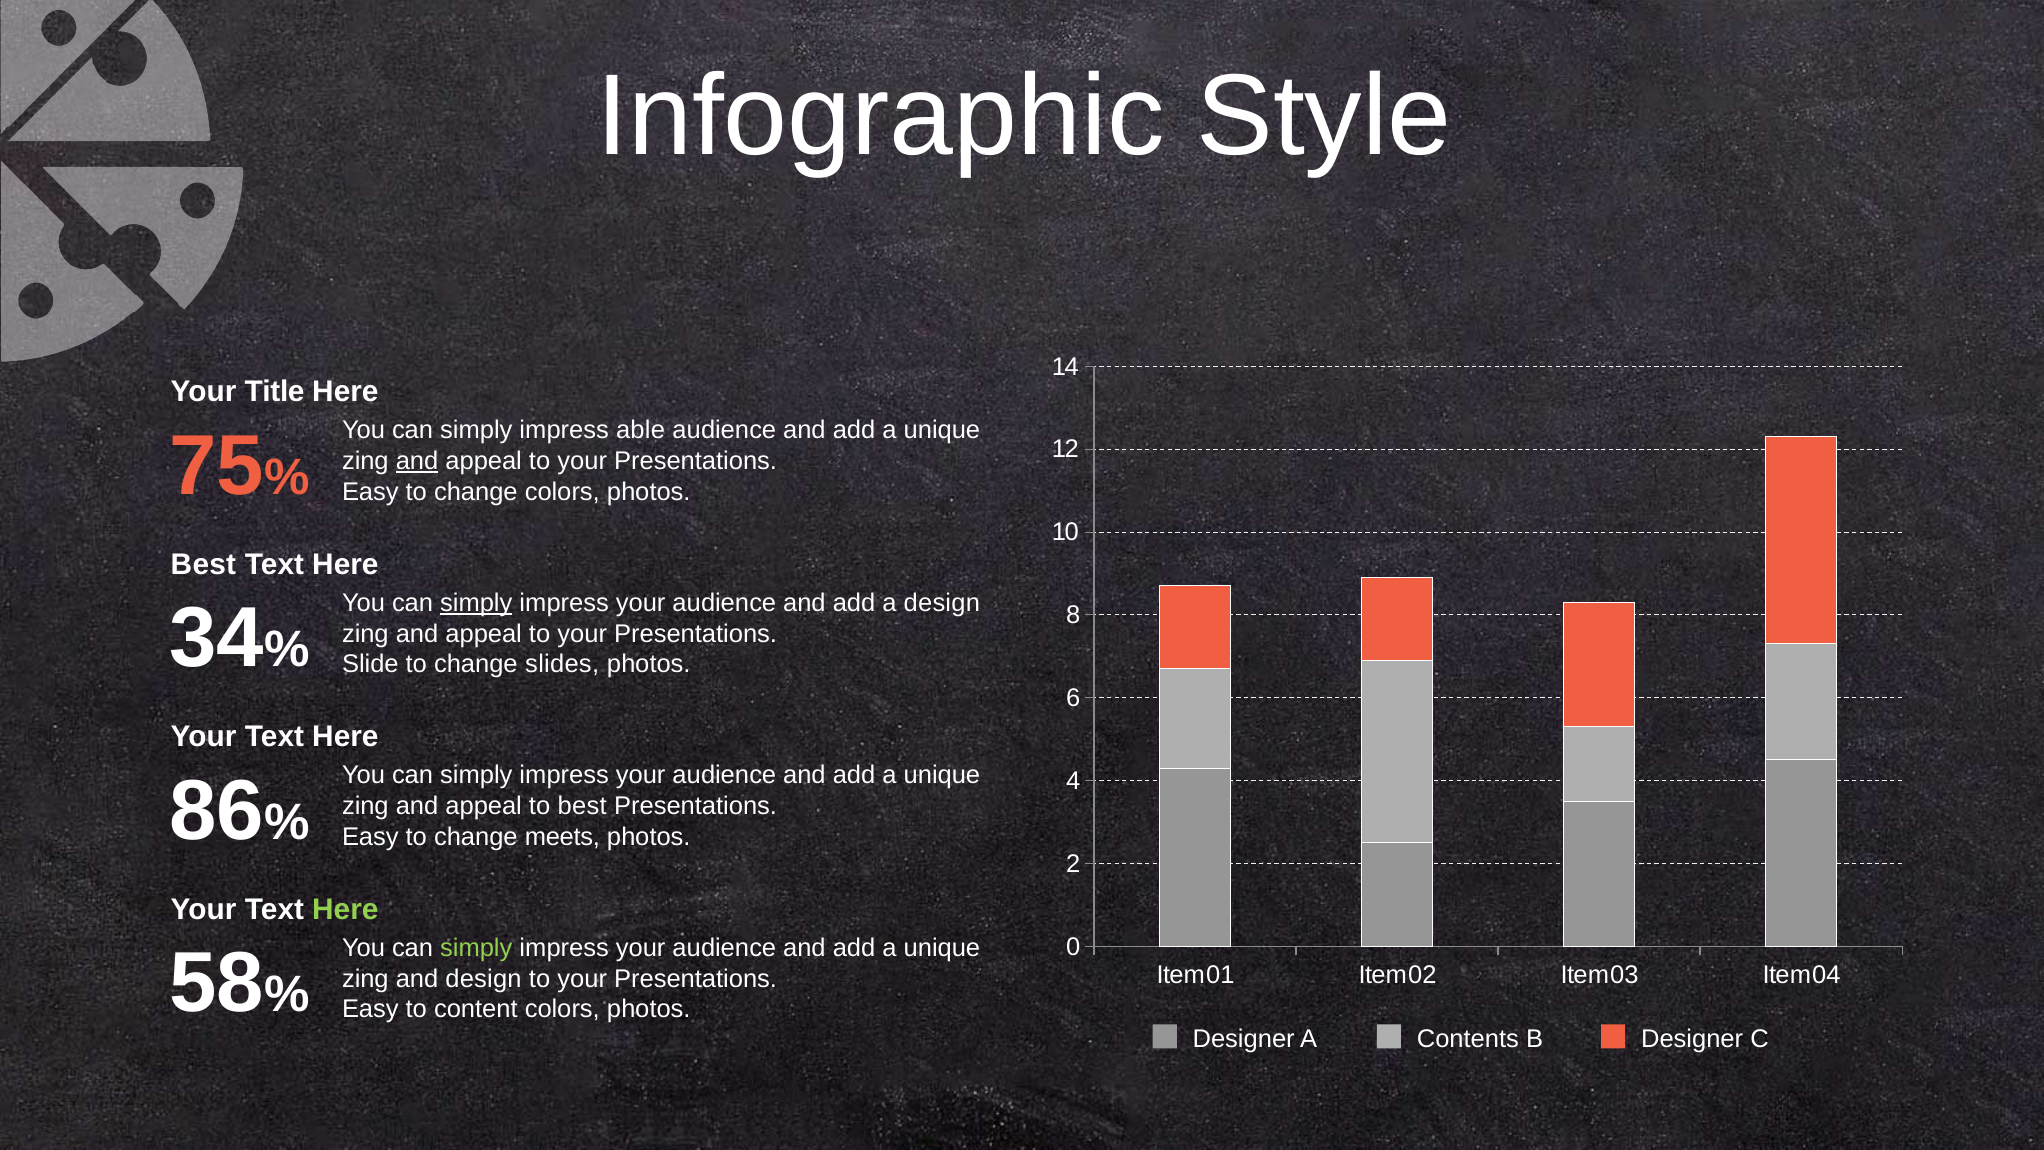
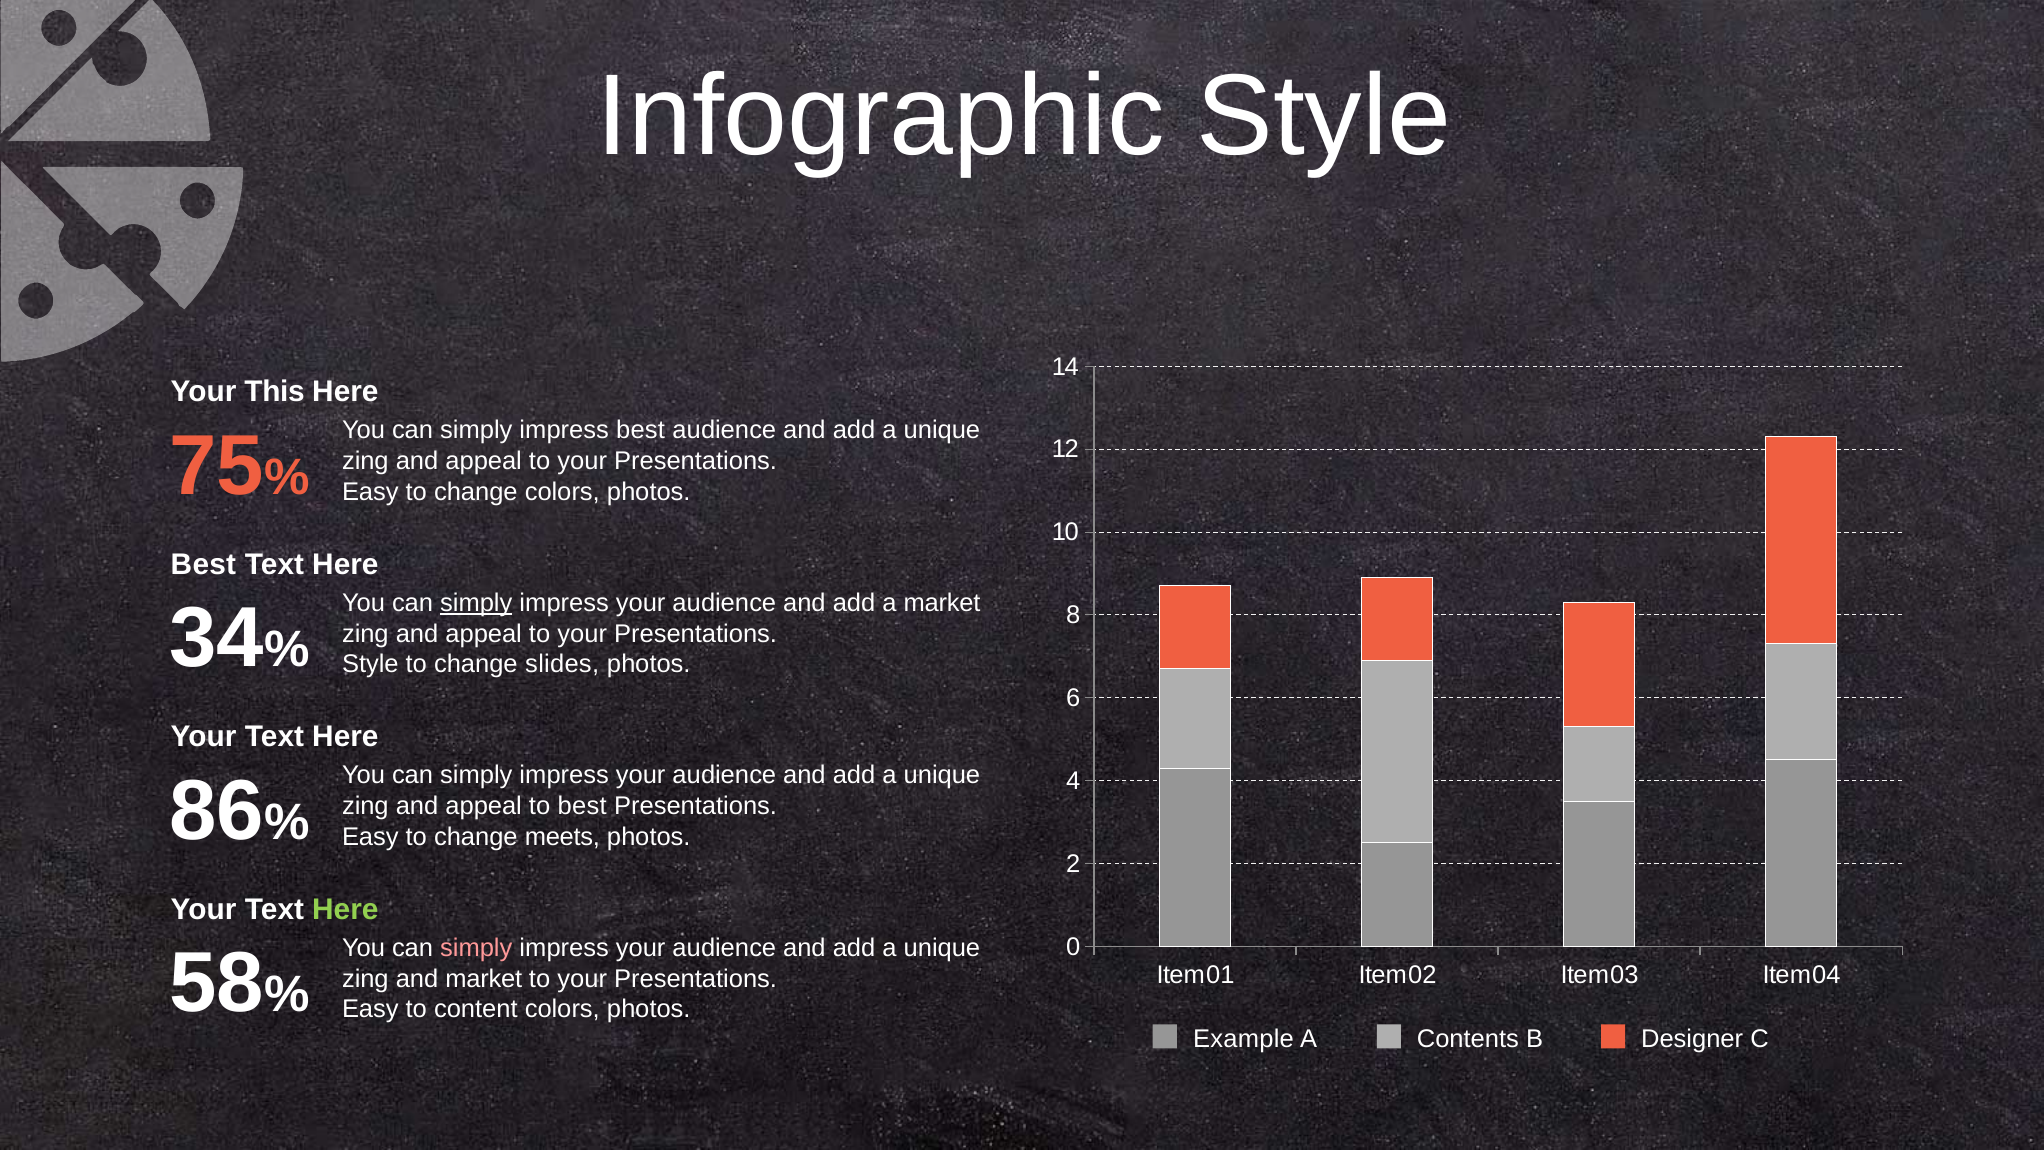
Title: Title -> This
impress able: able -> best
and at (417, 461) underline: present -> none
a design: design -> market
Slide at (370, 664): Slide -> Style
simply at (476, 948) colour: light green -> pink
and design: design -> market
Designer at (1244, 1039): Designer -> Example
